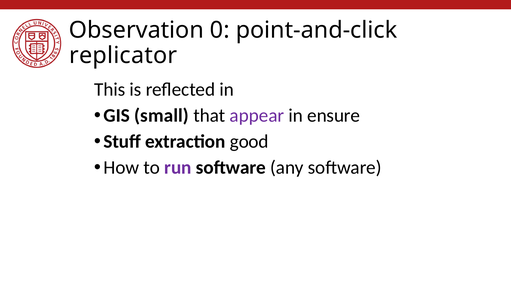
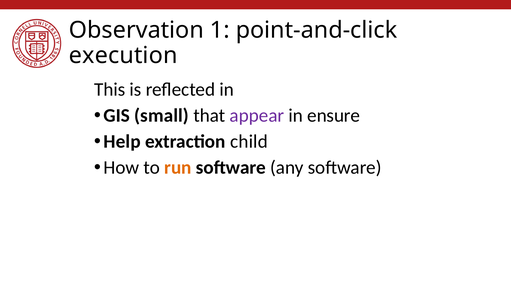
0: 0 -> 1
replicator: replicator -> execution
Stuff: Stuff -> Help
good: good -> child
run colour: purple -> orange
